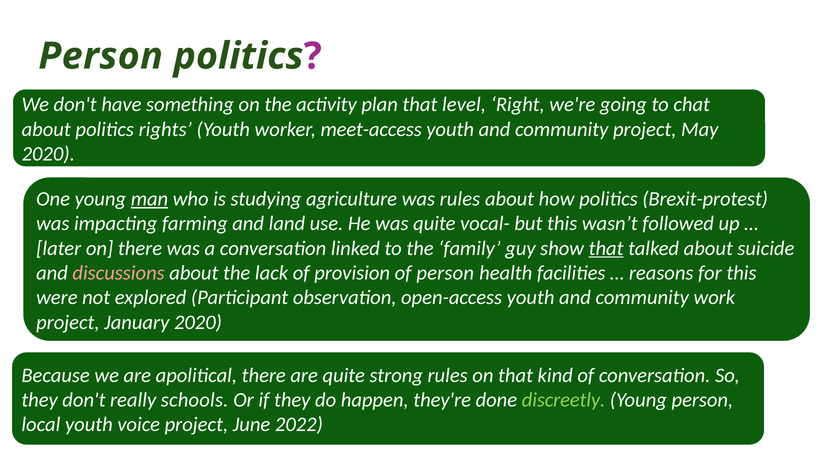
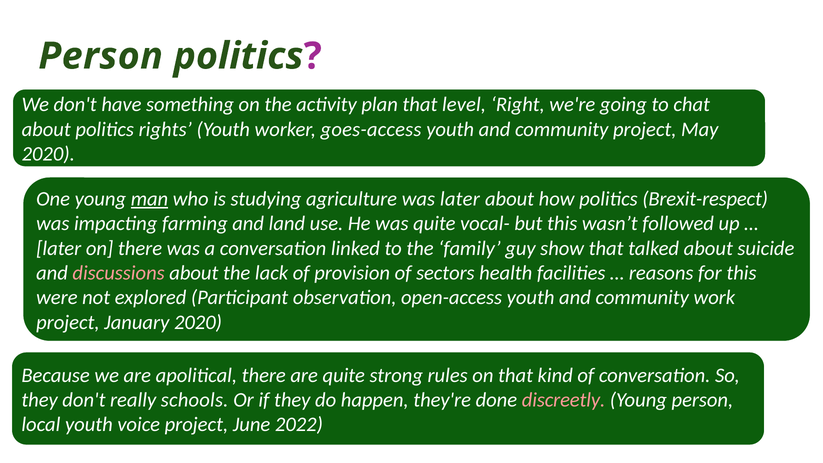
meet-access: meet-access -> goes-access
was rules: rules -> later
Brexit-protest: Brexit-protest -> Brexit-respect
that at (606, 248) underline: present -> none
of person: person -> sectors
discreetly colour: light green -> pink
